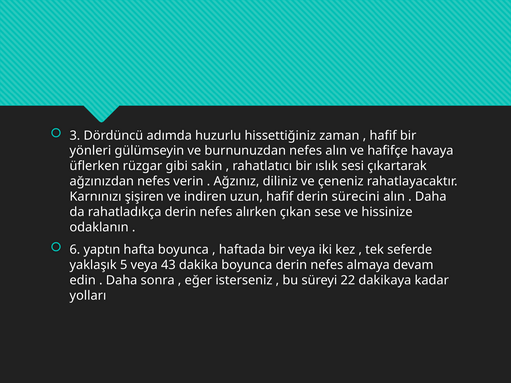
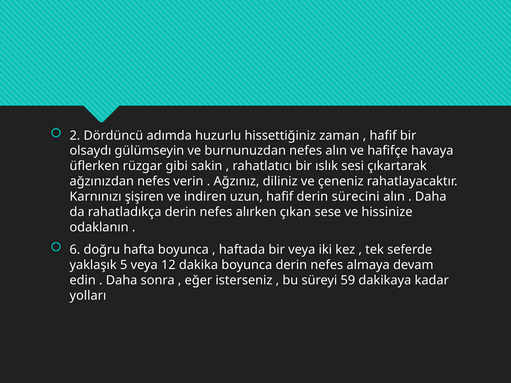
3: 3 -> 2
yönleri: yönleri -> olsaydı
yaptın: yaptın -> doğru
43: 43 -> 12
22: 22 -> 59
